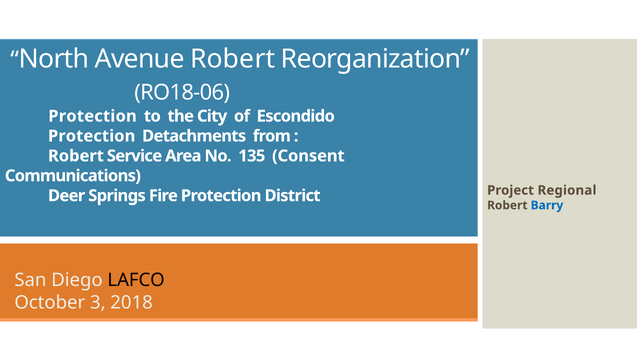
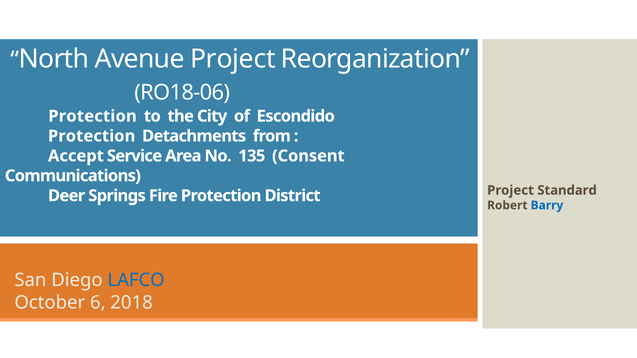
Avenue Robert: Robert -> Project
Robert at (76, 156): Robert -> Accept
Regional: Regional -> Standard
LAFCO colour: black -> blue
3: 3 -> 6
